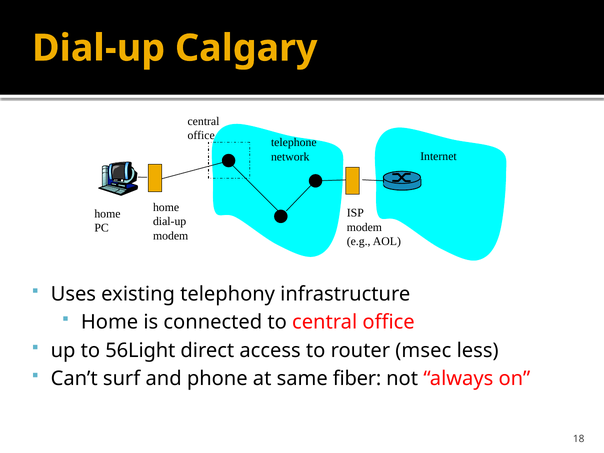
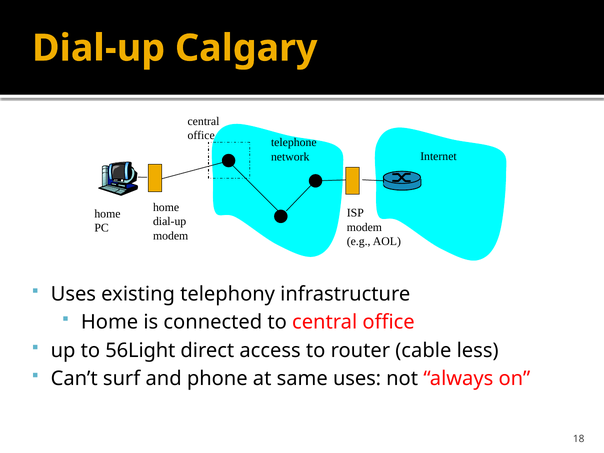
msec: msec -> cable
same fiber: fiber -> uses
